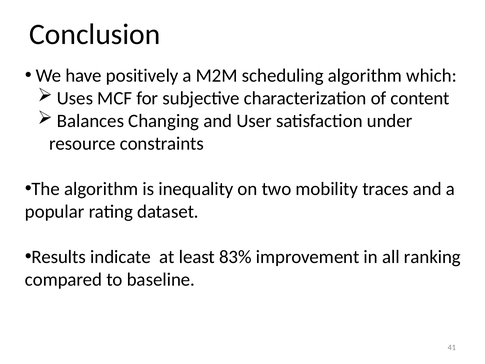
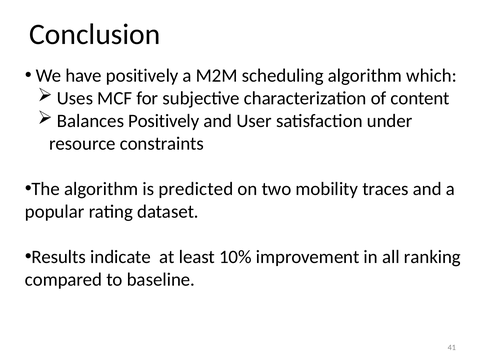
Balances Changing: Changing -> Positively
inequality: inequality -> predicted
83%: 83% -> 10%
